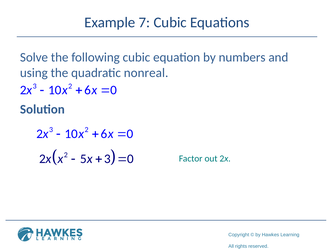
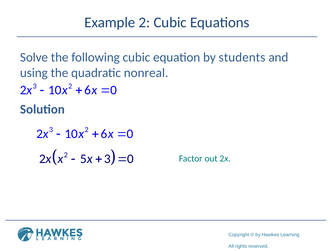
Example 7: 7 -> 2
numbers: numbers -> students
